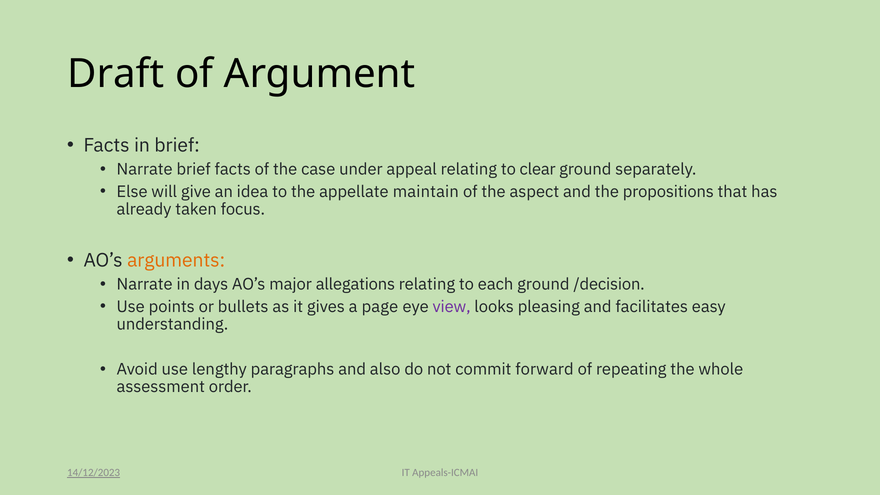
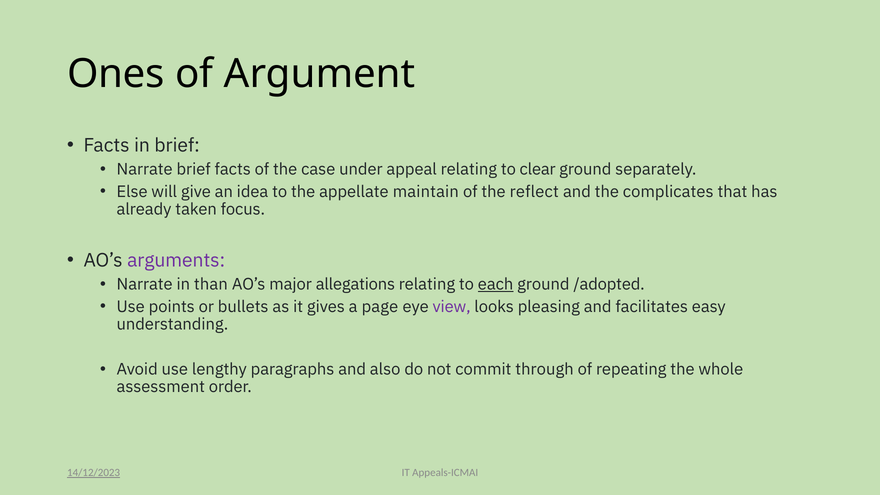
Draft: Draft -> Ones
aspect: aspect -> reflect
propositions: propositions -> complicates
arguments colour: orange -> purple
days: days -> than
each underline: none -> present
/decision: /decision -> /adopted
forward: forward -> through
